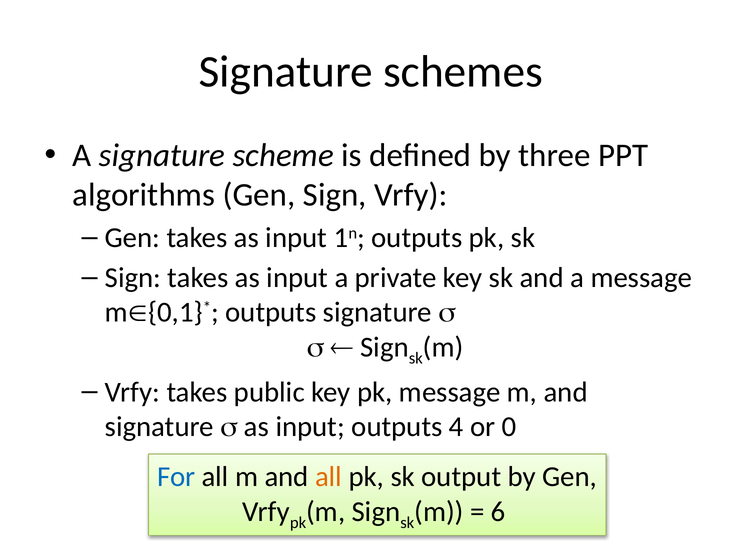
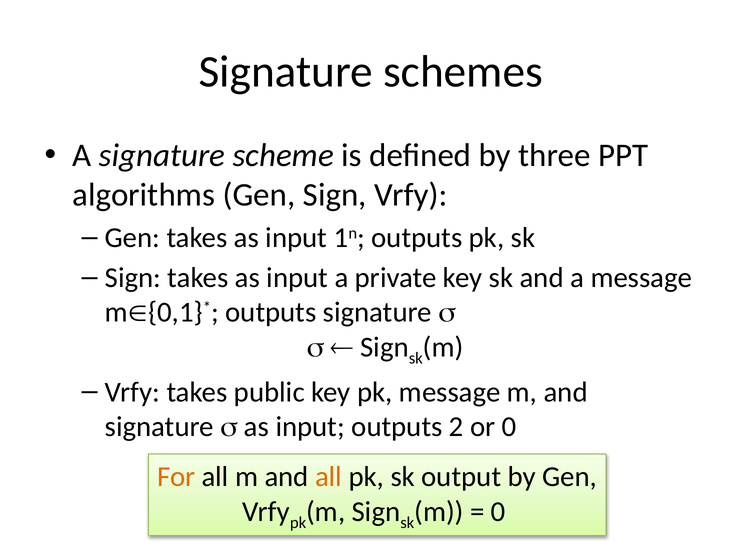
4: 4 -> 2
For colour: blue -> orange
6 at (498, 512): 6 -> 0
